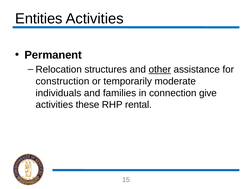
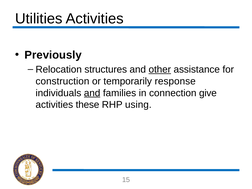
Entities: Entities -> Utilities
Permanent: Permanent -> Previously
moderate: moderate -> response
and at (92, 93) underline: none -> present
rental: rental -> using
